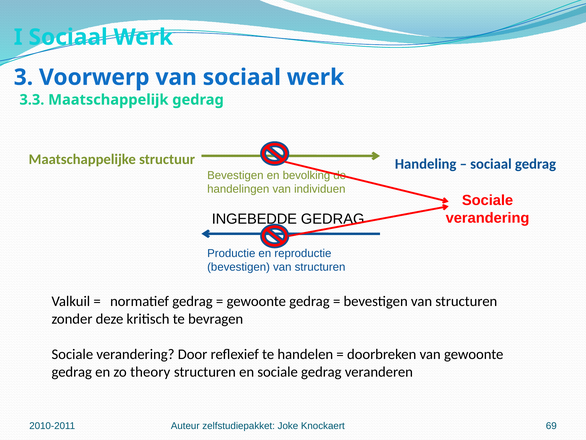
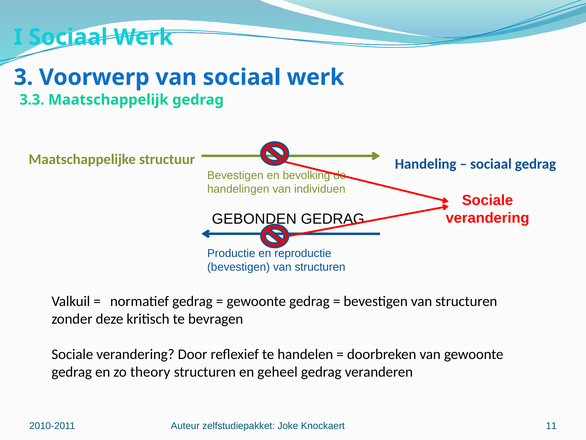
INGEBEDDE: INGEBEDDE -> GEBONDEN
en sociale: sociale -> geheel
69: 69 -> 11
